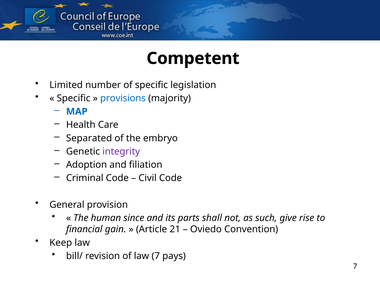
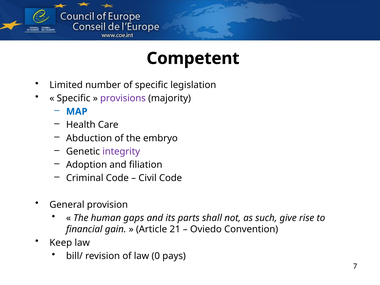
provisions colour: blue -> purple
Separated: Separated -> Abduction
since: since -> gaps
law 7: 7 -> 0
